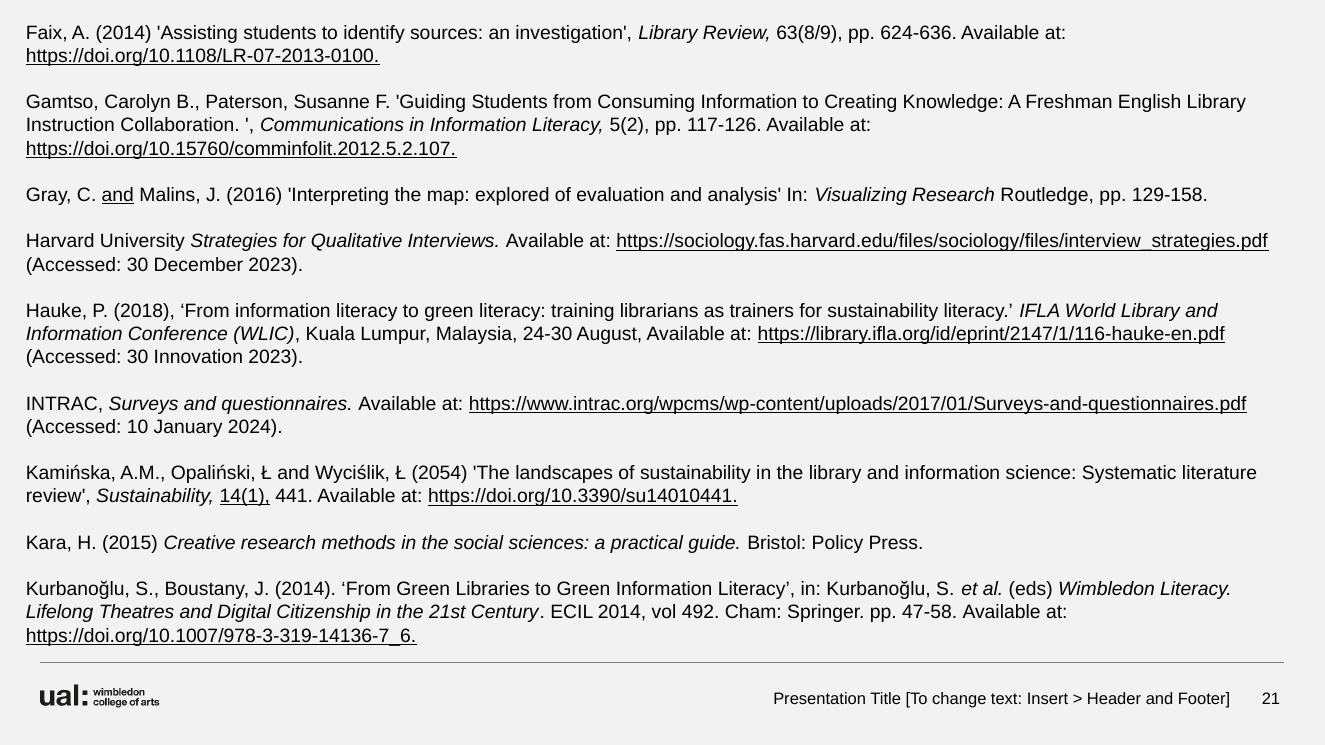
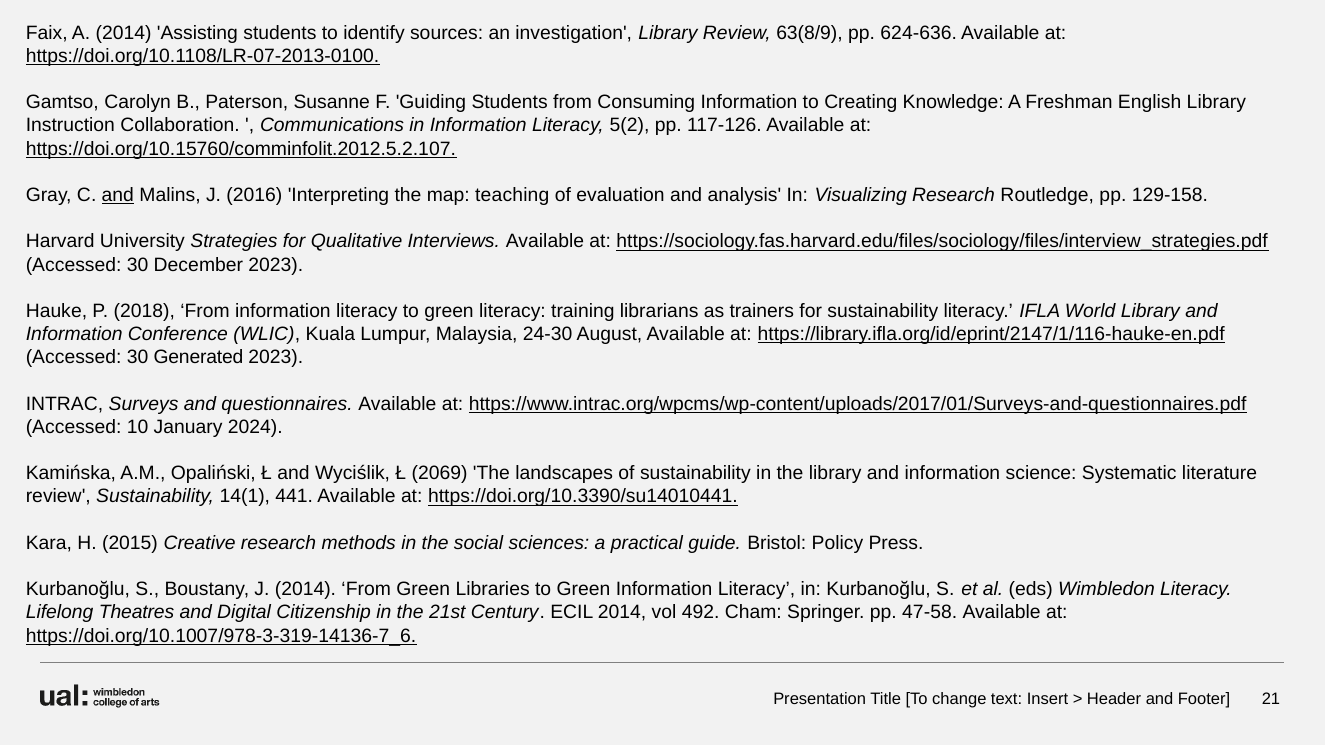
explored: explored -> teaching
Innovation: Innovation -> Generated
2054: 2054 -> 2069
14(1 underline: present -> none
